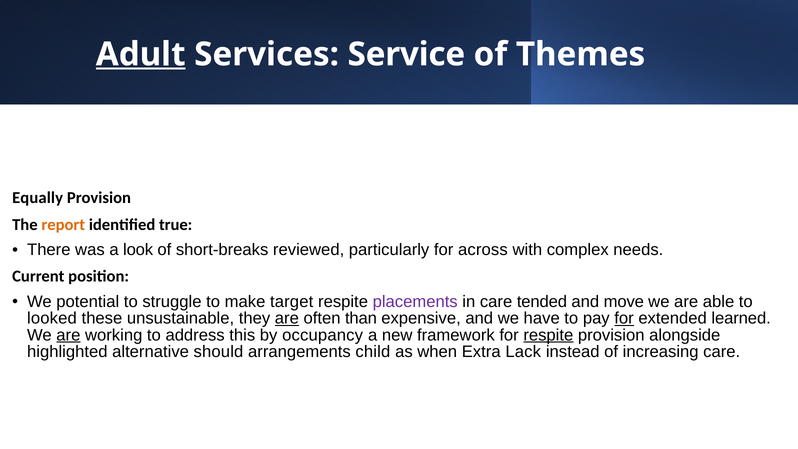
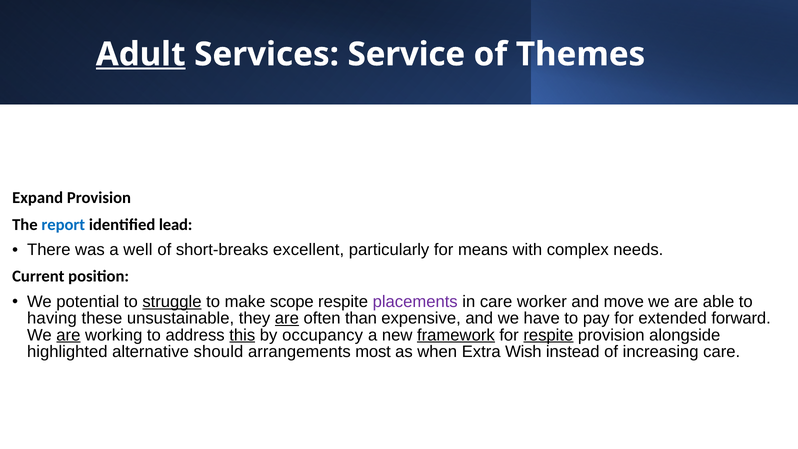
Equally: Equally -> Expand
report colour: orange -> blue
true: true -> lead
look: look -> well
reviewed: reviewed -> excellent
across: across -> means
struggle underline: none -> present
target: target -> scope
tended: tended -> worker
looked: looked -> having
for at (624, 318) underline: present -> none
learned: learned -> forward
this underline: none -> present
framework underline: none -> present
child: child -> most
Lack: Lack -> Wish
